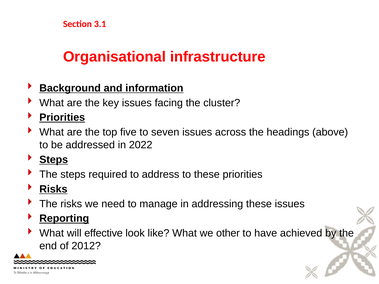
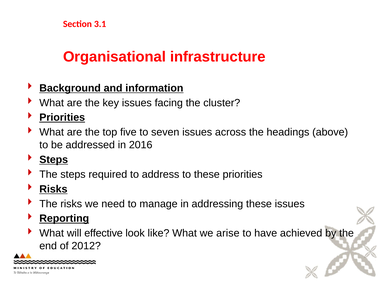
2022: 2022 -> 2016
other: other -> arise
